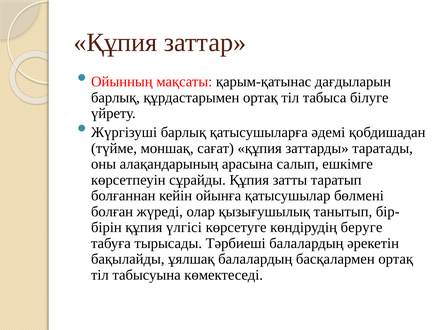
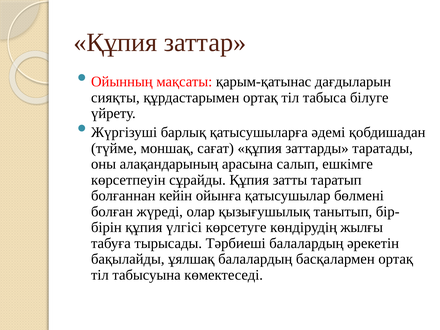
барлық at (115, 98): барлық -> сияқты
беруге: беруге -> жылғы
